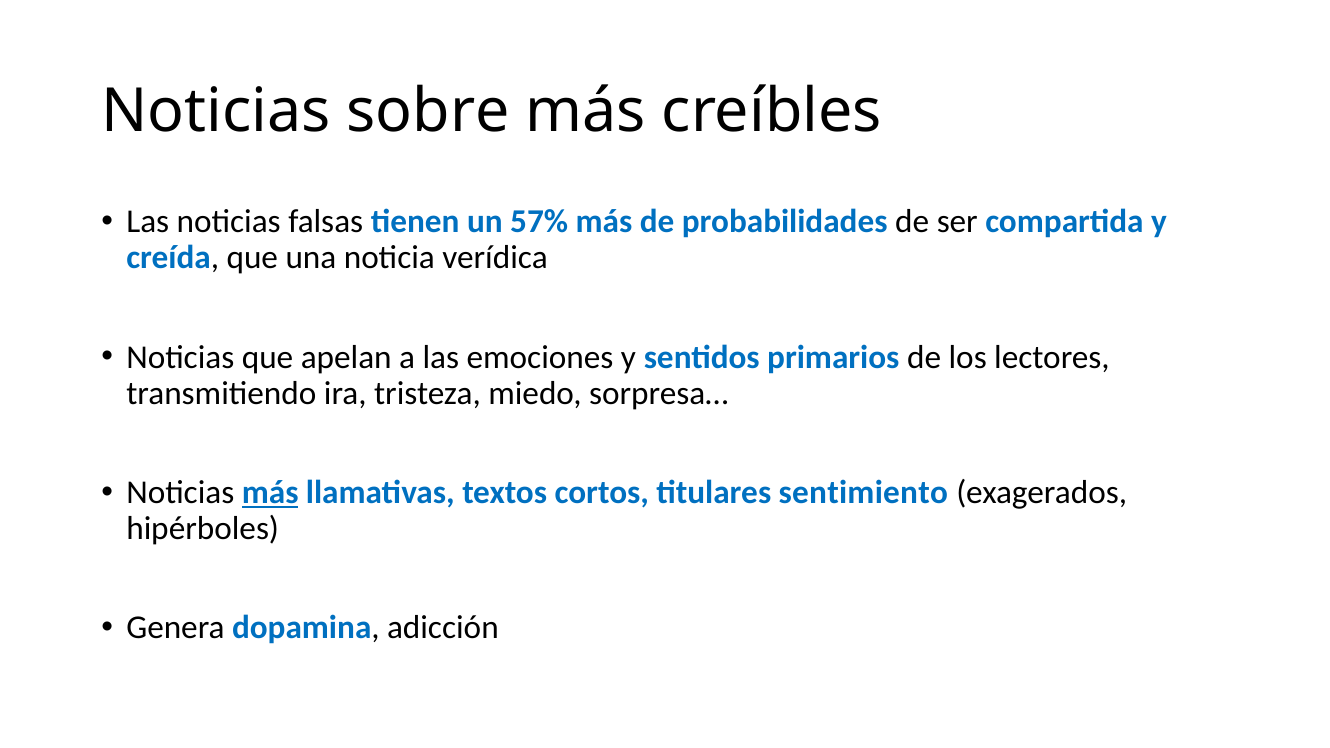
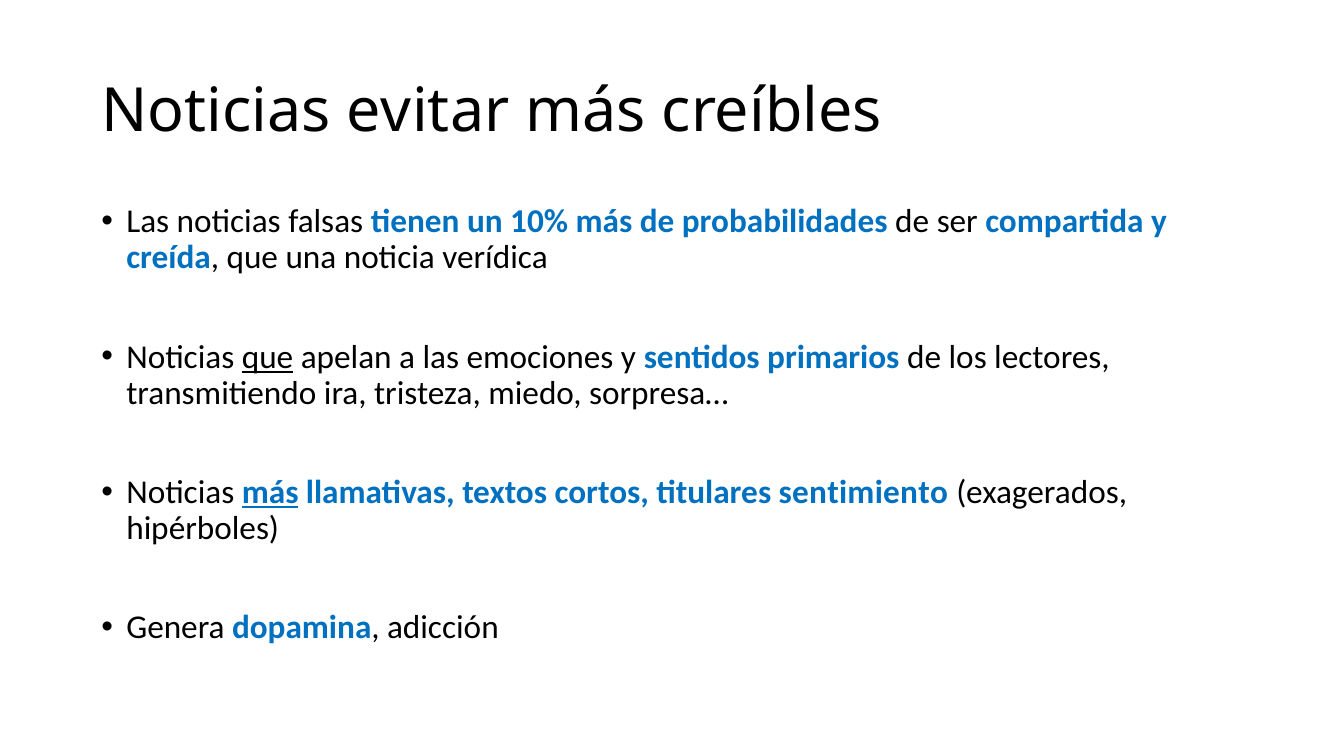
sobre: sobre -> evitar
57%: 57% -> 10%
que at (268, 357) underline: none -> present
